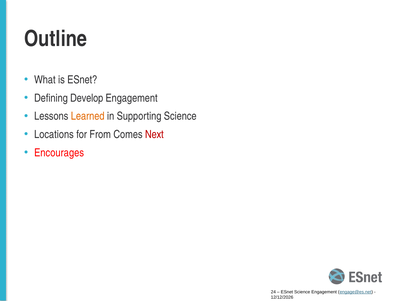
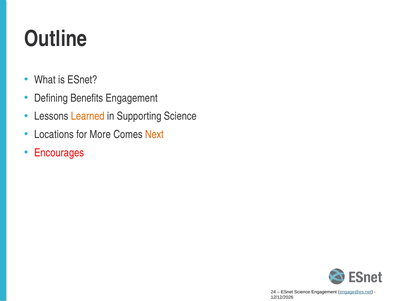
Develop: Develop -> Benefits
From: From -> More
Next colour: red -> orange
